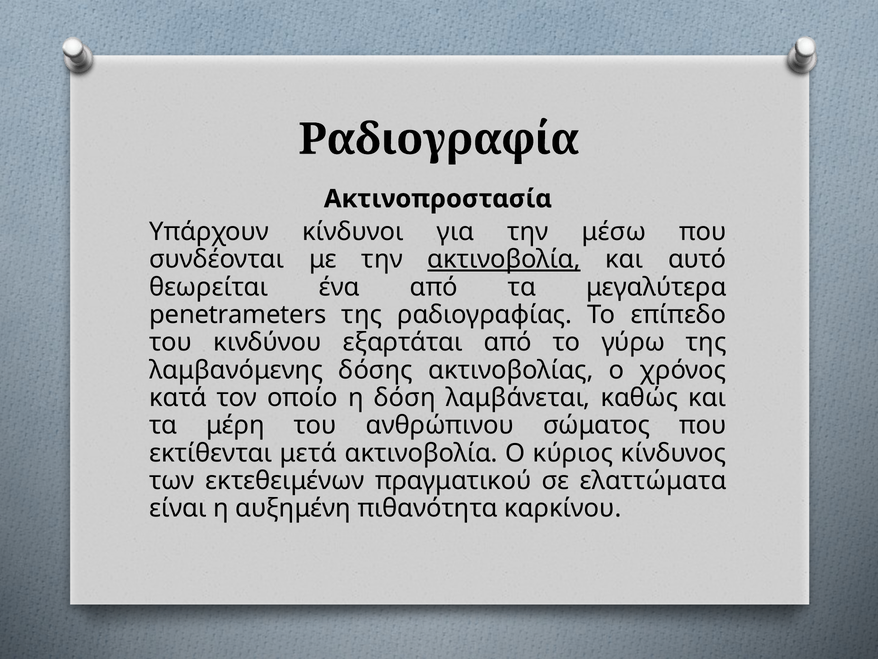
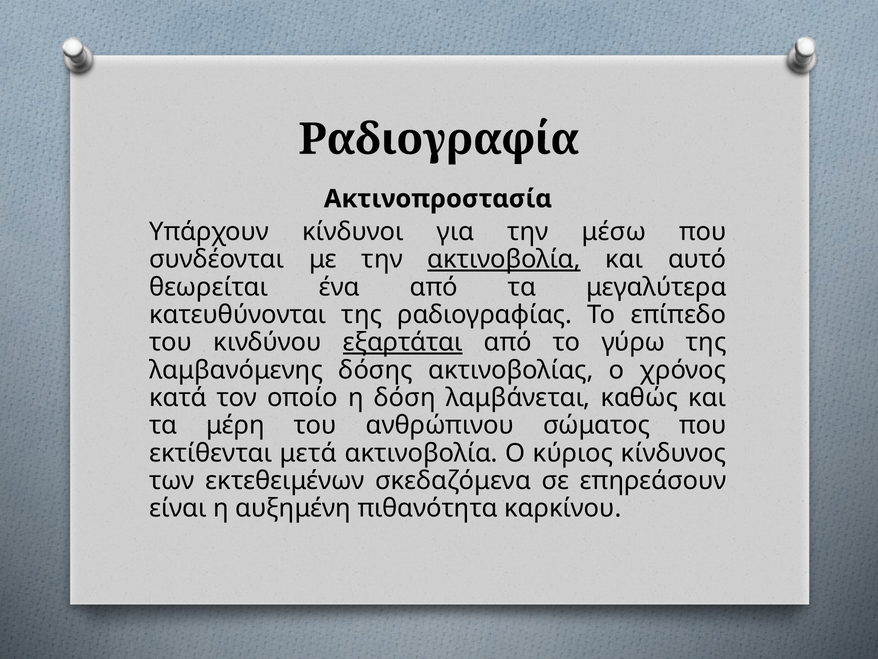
penetrameters: penetrameters -> κατευθύνονται
εξαρτάται underline: none -> present
πραγματικού: πραγματικού -> σκεδαζόμενα
ελαττώματα: ελαττώματα -> επηρεάσουν
